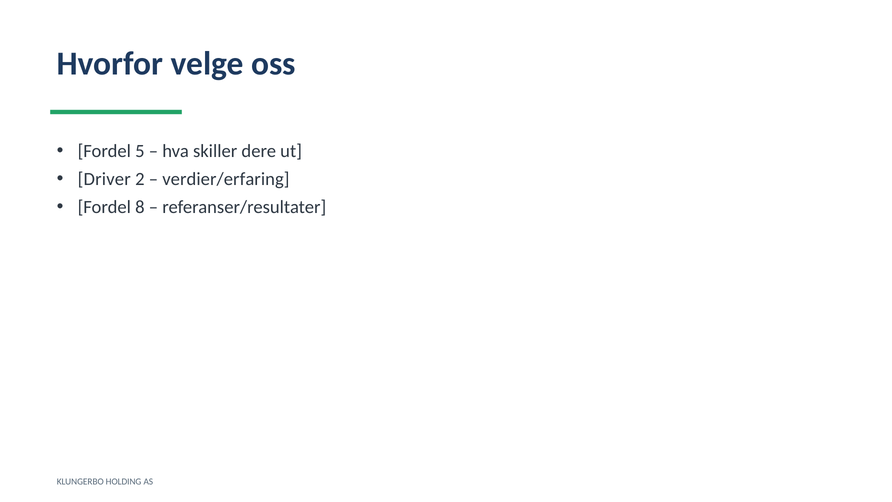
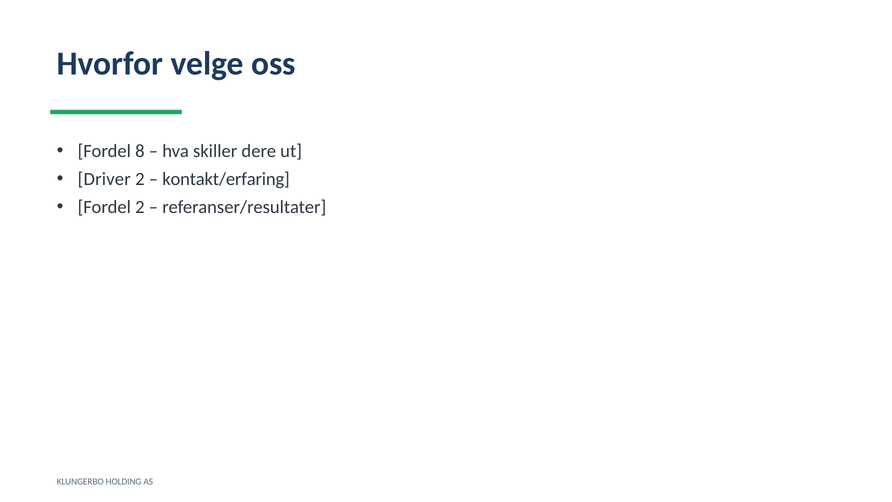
5: 5 -> 8
verdier/erfaring: verdier/erfaring -> kontakt/erfaring
Fordel 8: 8 -> 2
